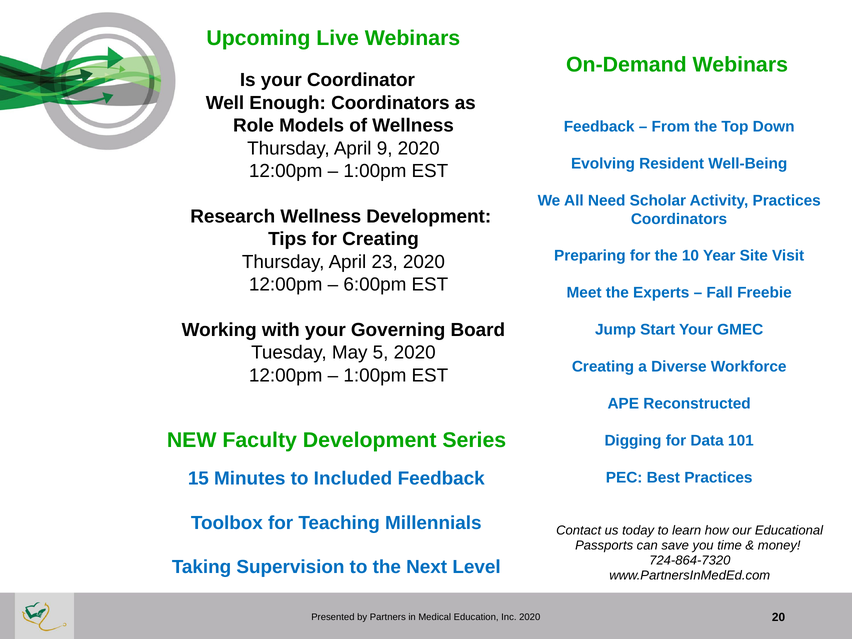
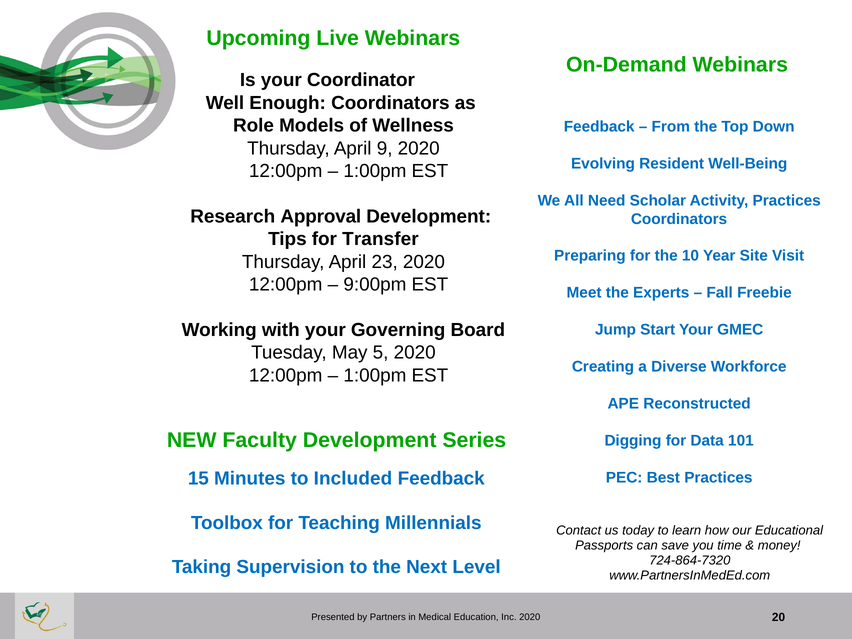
Research Wellness: Wellness -> Approval
for Creating: Creating -> Transfer
6:00pm: 6:00pm -> 9:00pm
